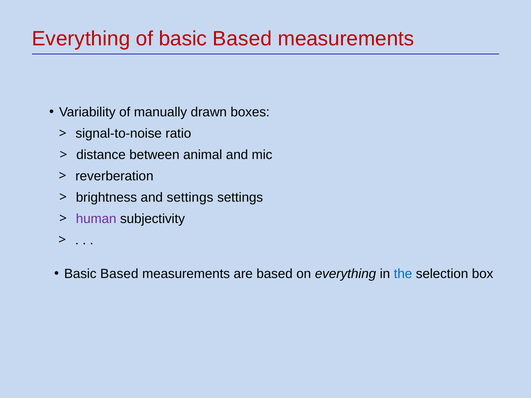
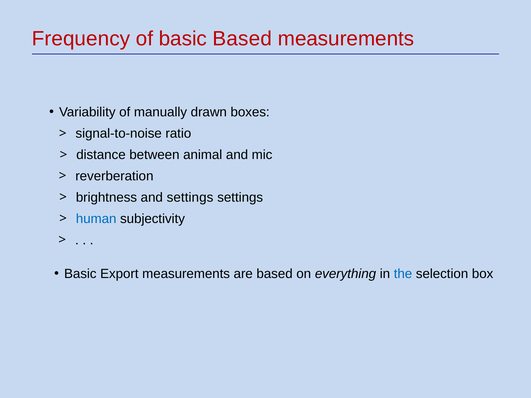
Everything at (81, 39): Everything -> Frequency
human colour: purple -> blue
Based at (119, 274): Based -> Export
